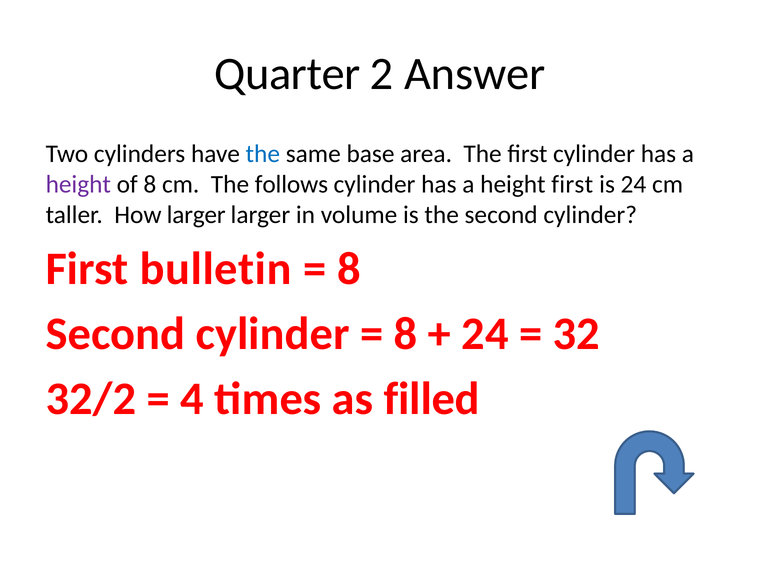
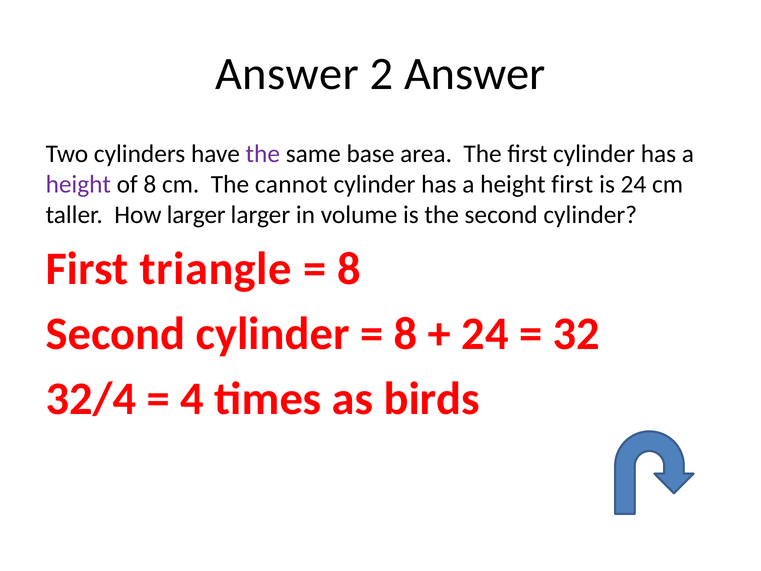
Quarter at (288, 74): Quarter -> Answer
the at (263, 154) colour: blue -> purple
follows: follows -> cannot
bulletin: bulletin -> triangle
32/2: 32/2 -> 32/4
filled: filled -> birds
